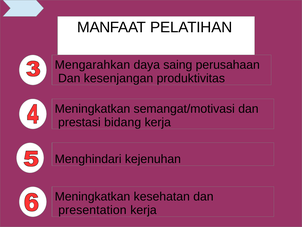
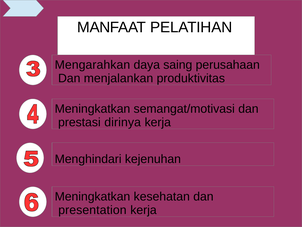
kesenjangan: kesenjangan -> menjalankan
bidang: bidang -> dirinya
